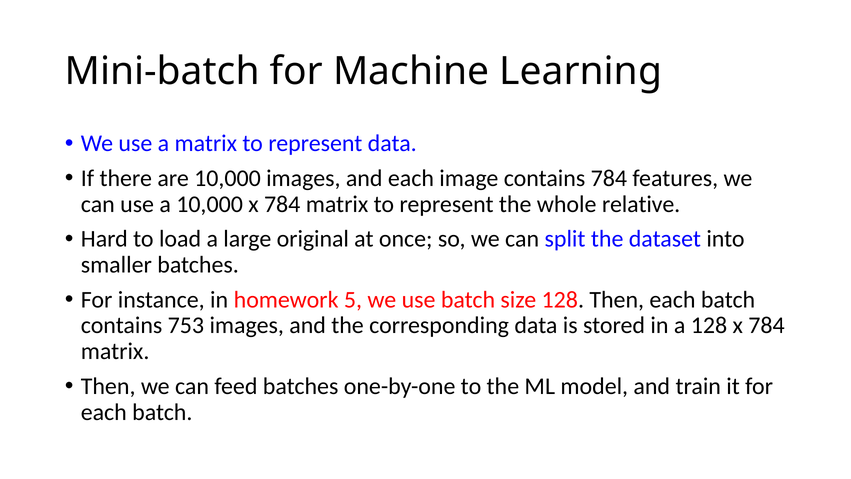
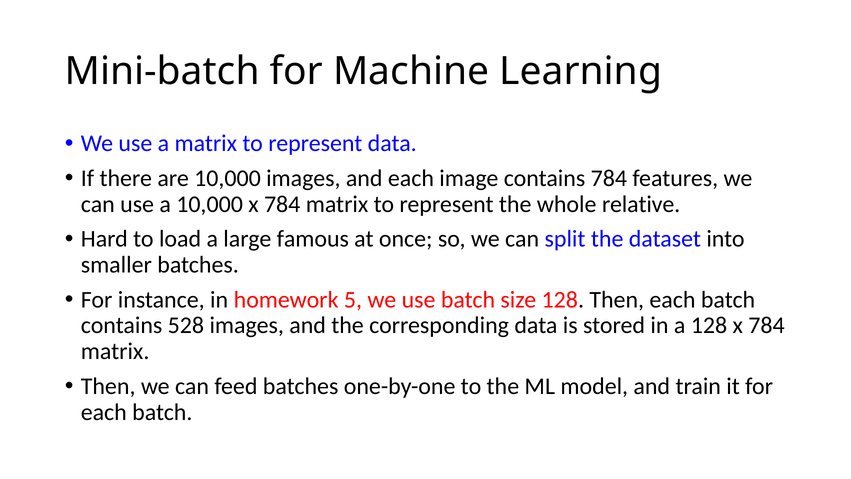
original: original -> famous
753: 753 -> 528
